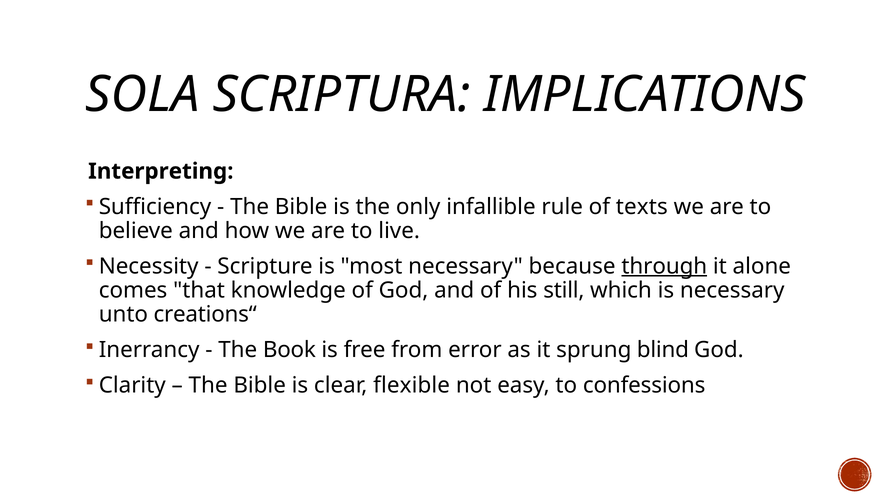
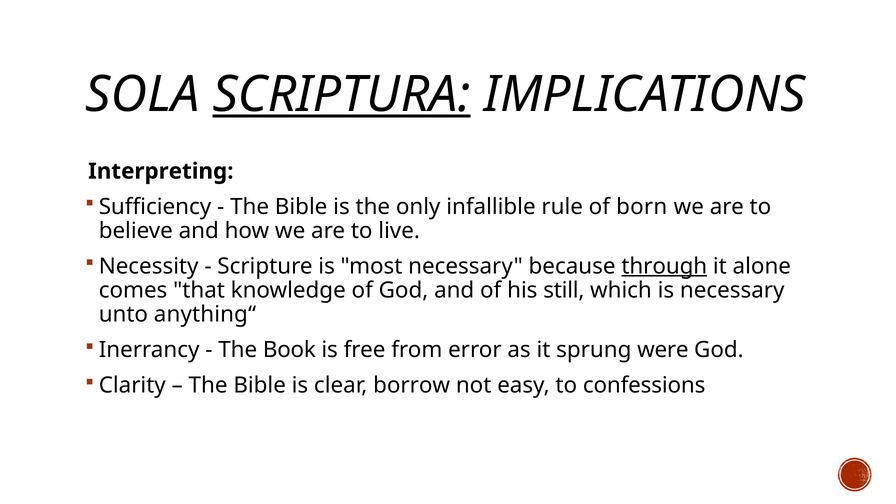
SCRIPTURA underline: none -> present
texts: texts -> born
creations“: creations“ -> anything“
blind: blind -> were
flexible: flexible -> borrow
